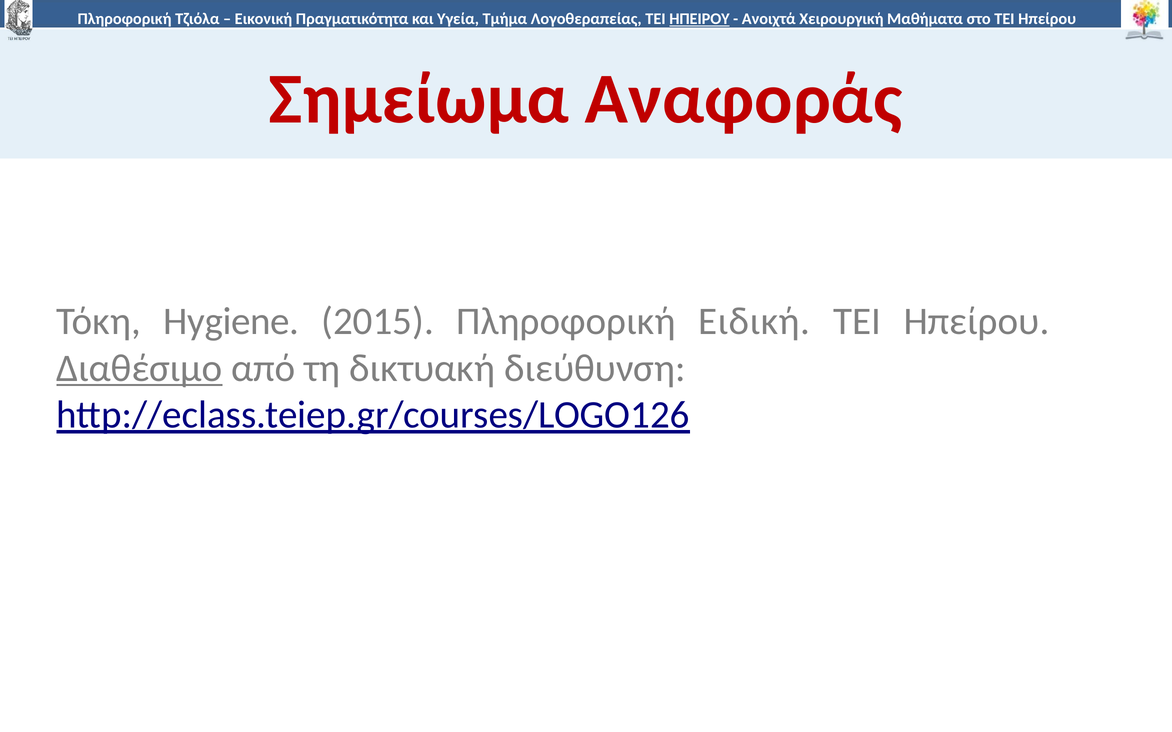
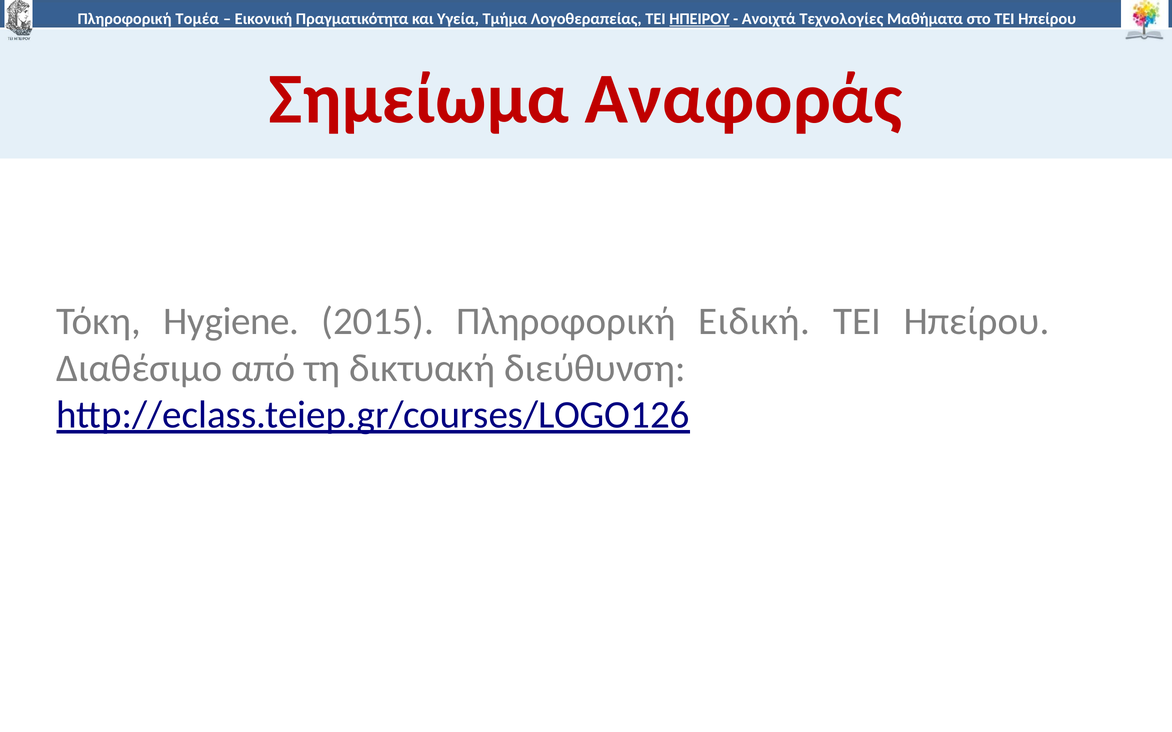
Τζιόλα: Τζιόλα -> Τομέα
Χειρουργική: Χειρουργική -> Τεχνολογίες
Διαθέσιμο underline: present -> none
